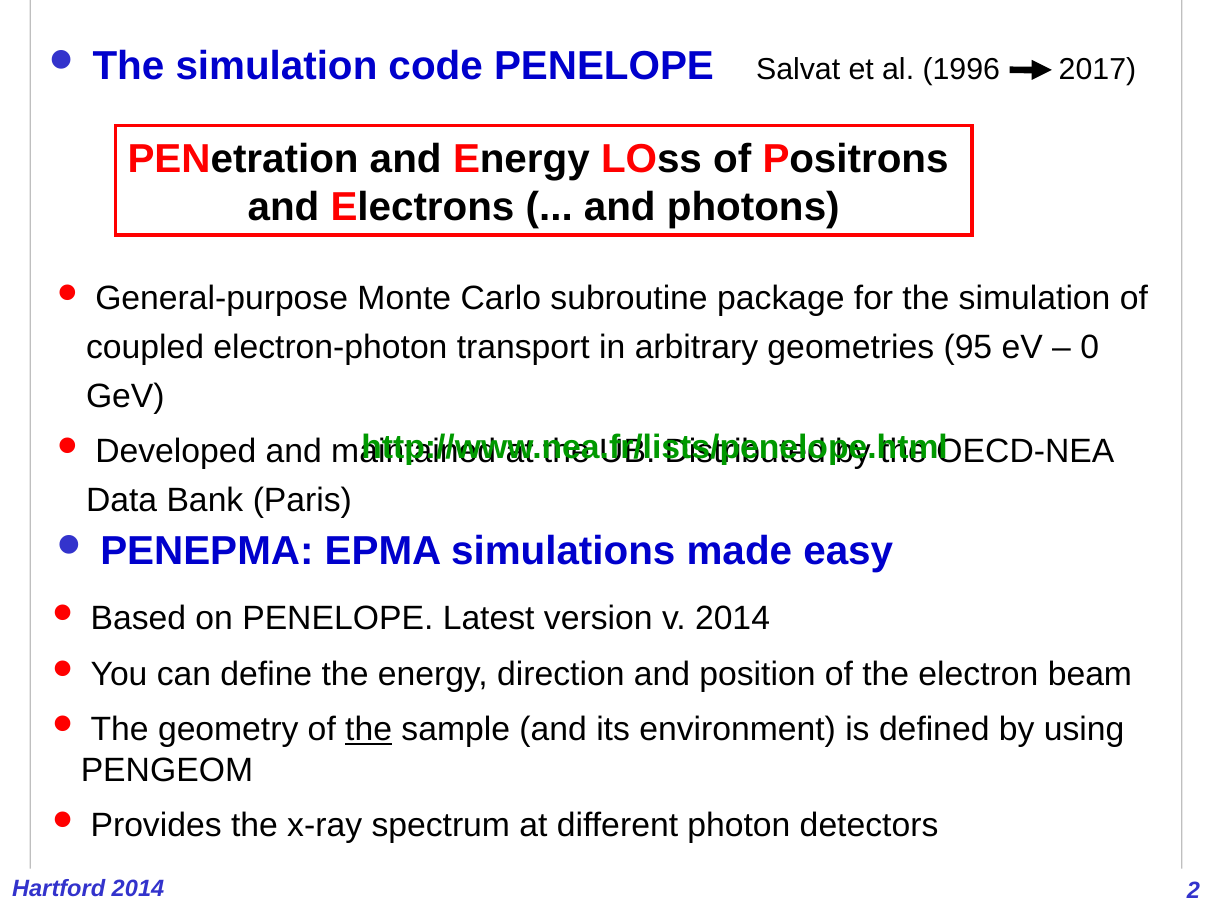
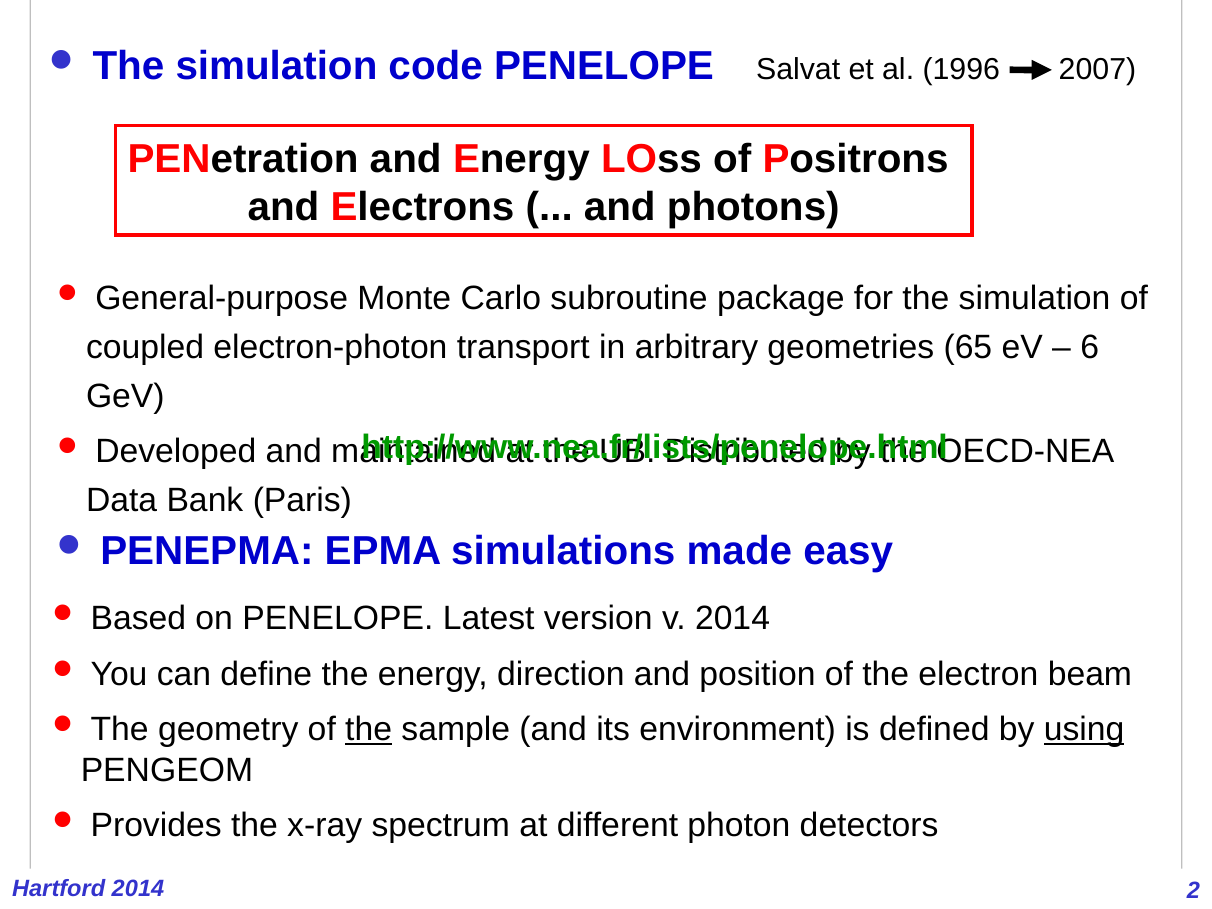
2017: 2017 -> 2007
95: 95 -> 65
0: 0 -> 6
using underline: none -> present
